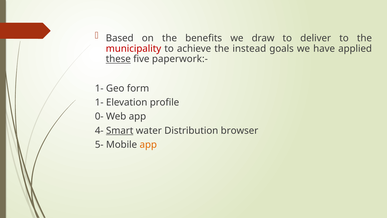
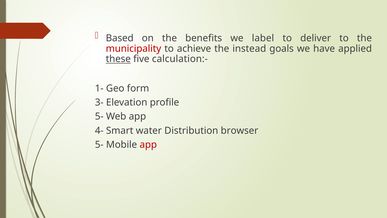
draw: draw -> label
paperwork:-: paperwork:- -> calculation:-
1- at (99, 102): 1- -> 3-
0- at (99, 116): 0- -> 5-
Smart underline: present -> none
app at (148, 145) colour: orange -> red
